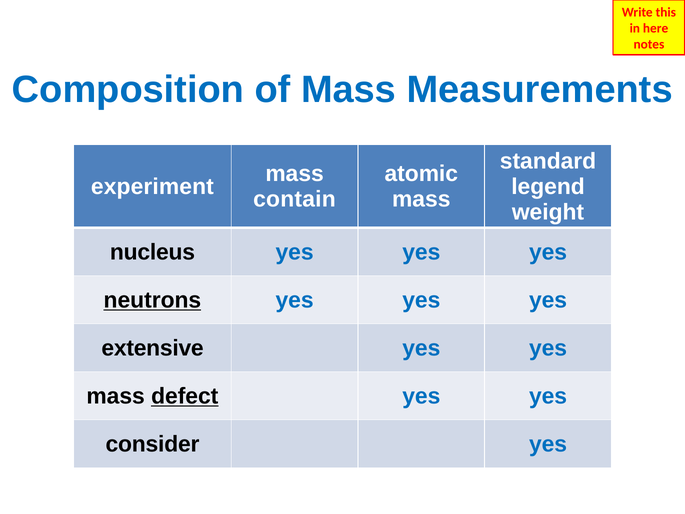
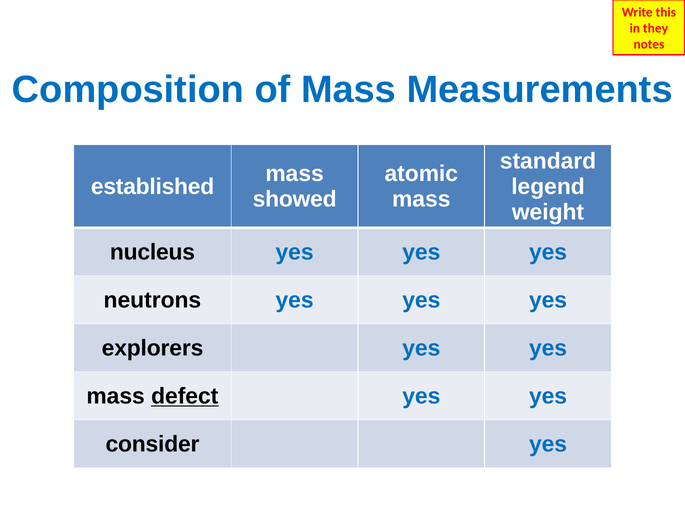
here: here -> they
experiment: experiment -> established
contain: contain -> showed
neutrons underline: present -> none
extensive: extensive -> explorers
